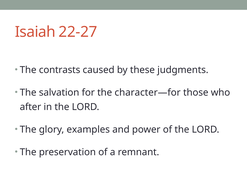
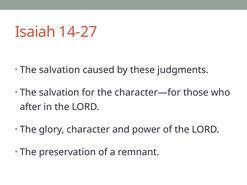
22-27: 22-27 -> 14-27
contrasts at (60, 70): contrasts -> salvation
examples: examples -> character
